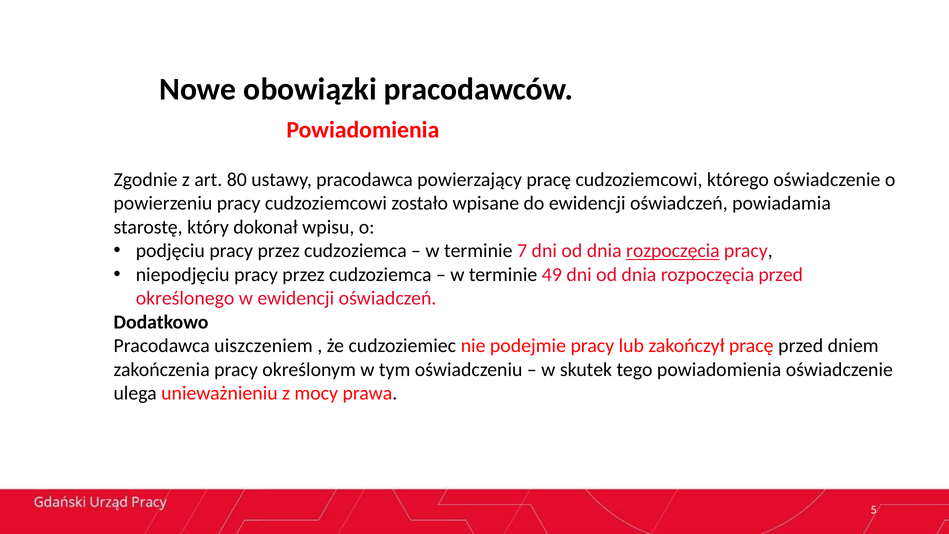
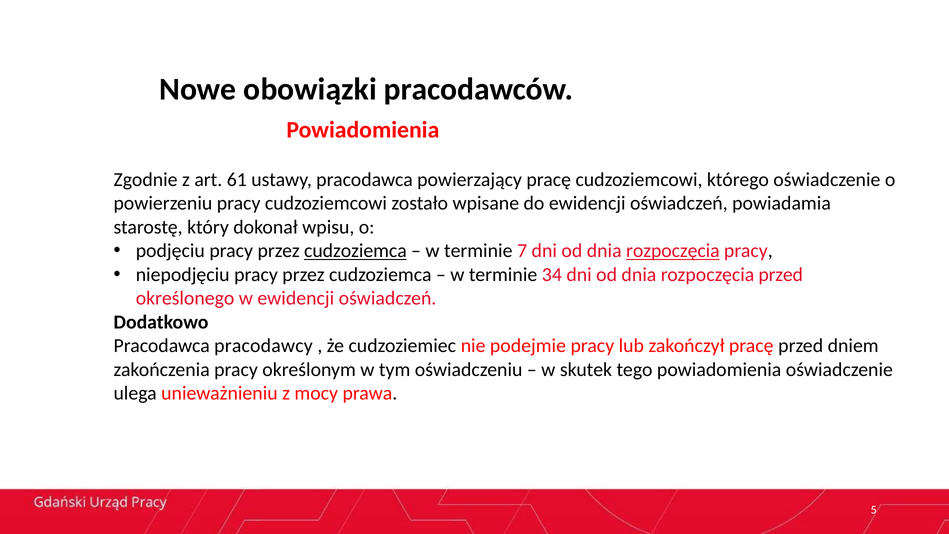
80: 80 -> 61
cudzoziemca at (355, 251) underline: none -> present
49: 49 -> 34
uiszczeniem: uiszczeniem -> pracodawcy
